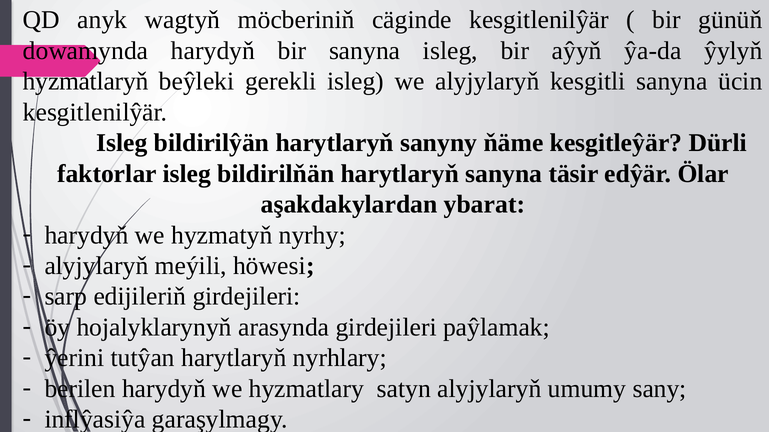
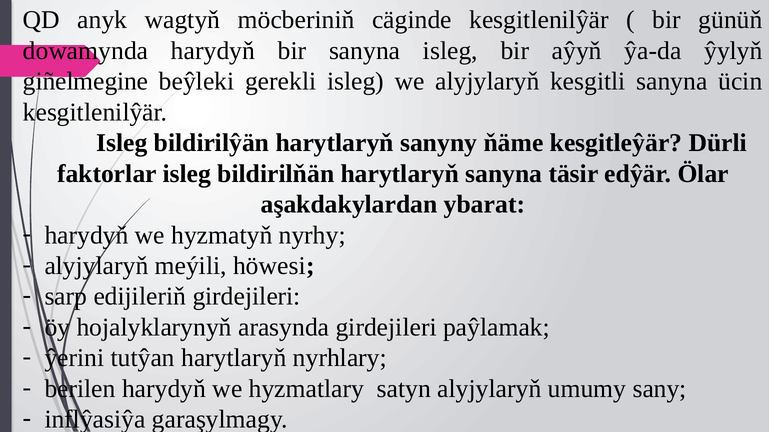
hyzmatlaryň: hyzmatlaryň -> giñelmegine
